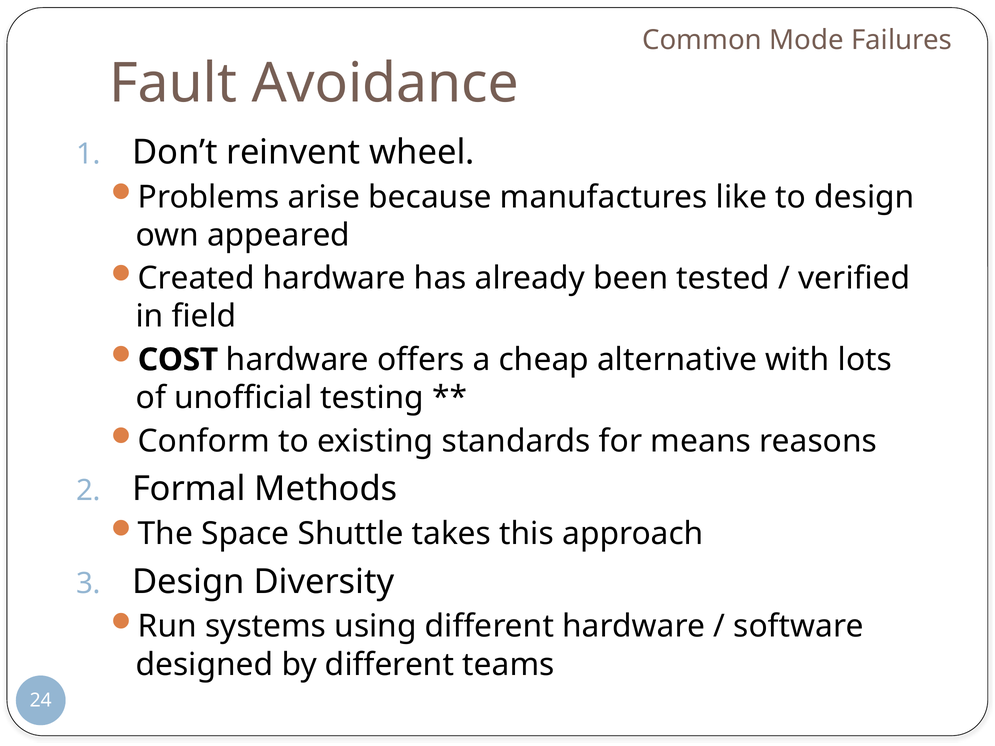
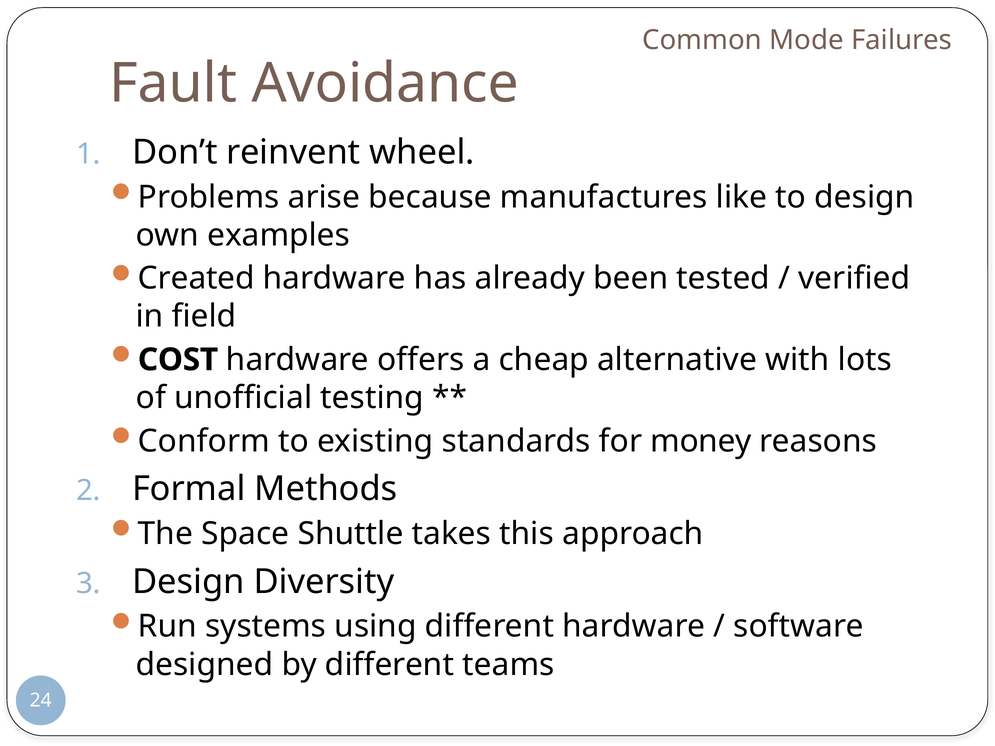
appeared: appeared -> examples
means: means -> money
